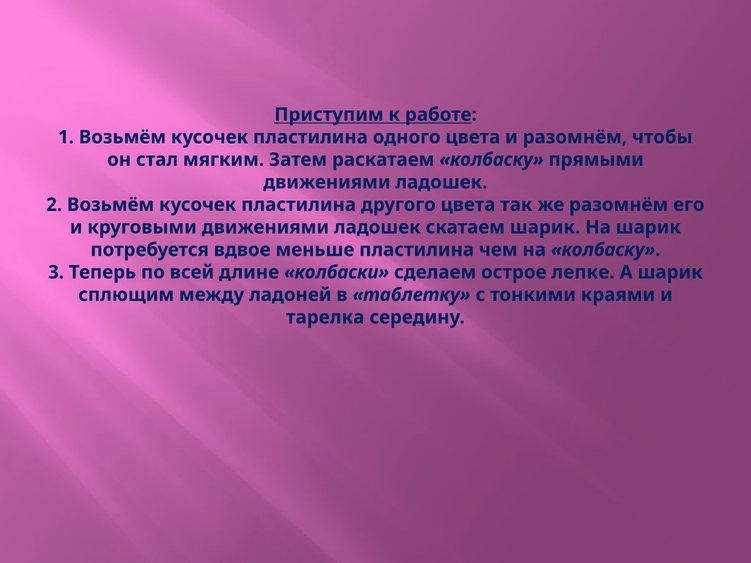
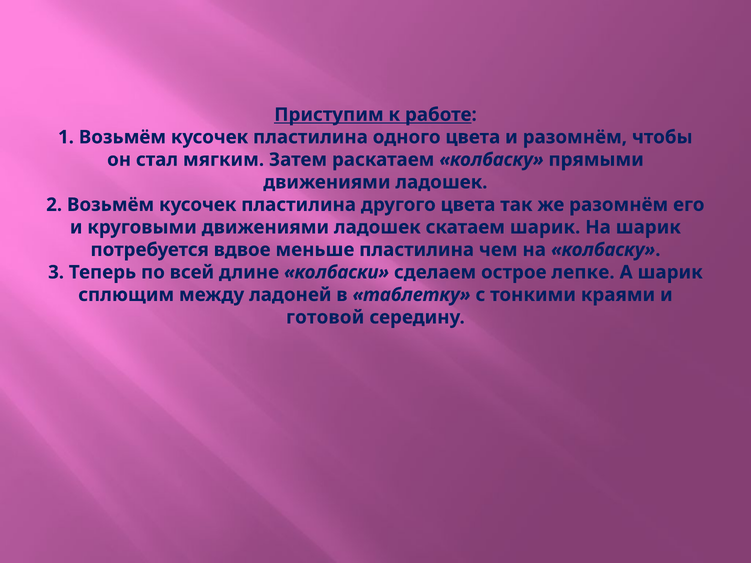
тарелка: тарелка -> готовой
